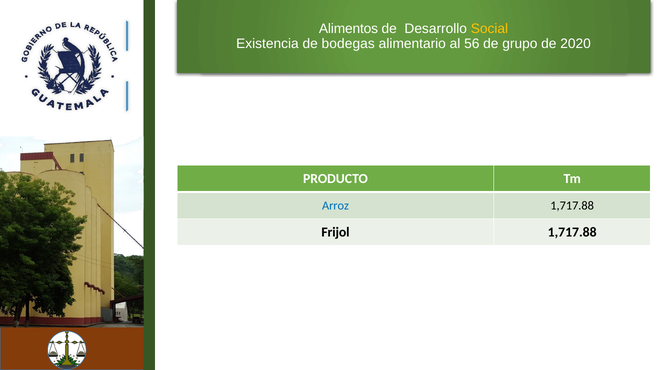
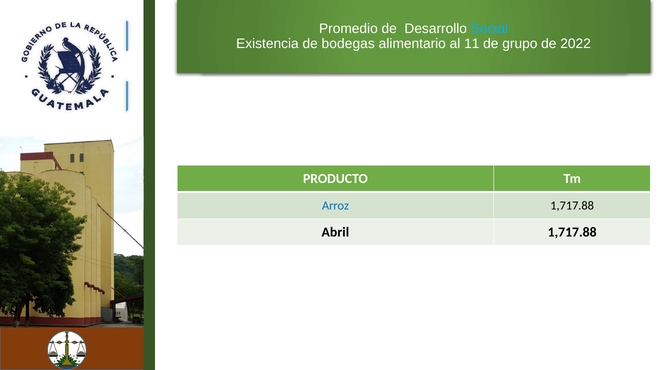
Alimentos: Alimentos -> Promedio
Social colour: yellow -> light blue
56: 56 -> 11
2020: 2020 -> 2022
Frijol: Frijol -> Abril
